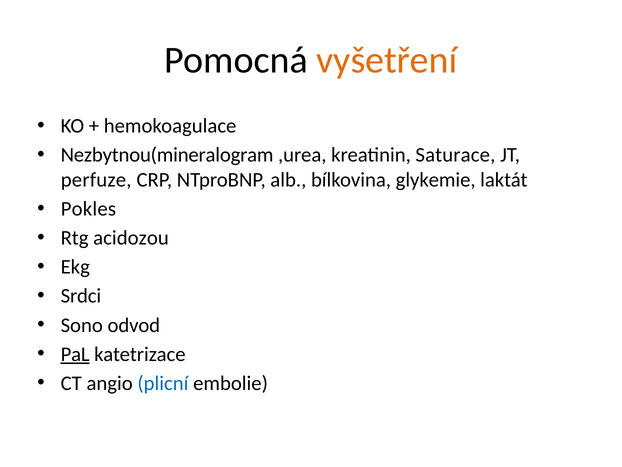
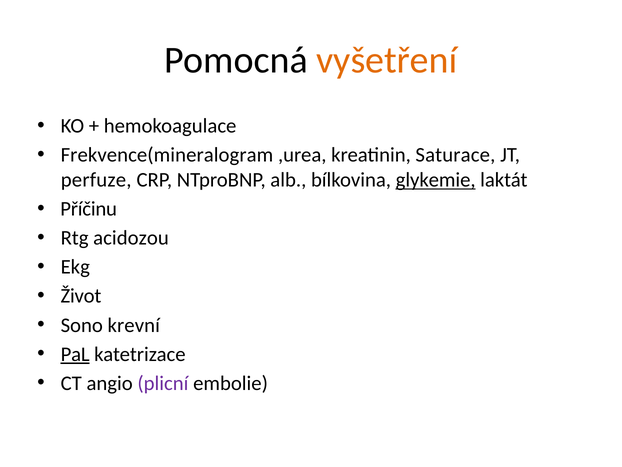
Nezbytnou(mineralogram: Nezbytnou(mineralogram -> Frekvence(mineralogram
glykemie underline: none -> present
Pokles: Pokles -> Příčinu
Srdci: Srdci -> Život
odvod: odvod -> krevní
plicní colour: blue -> purple
